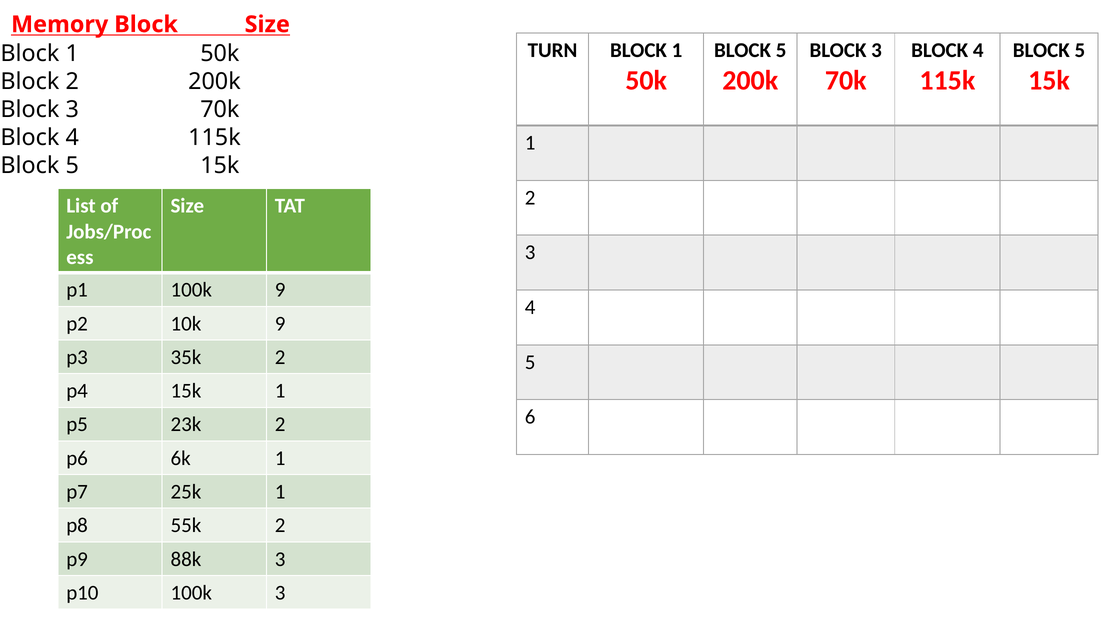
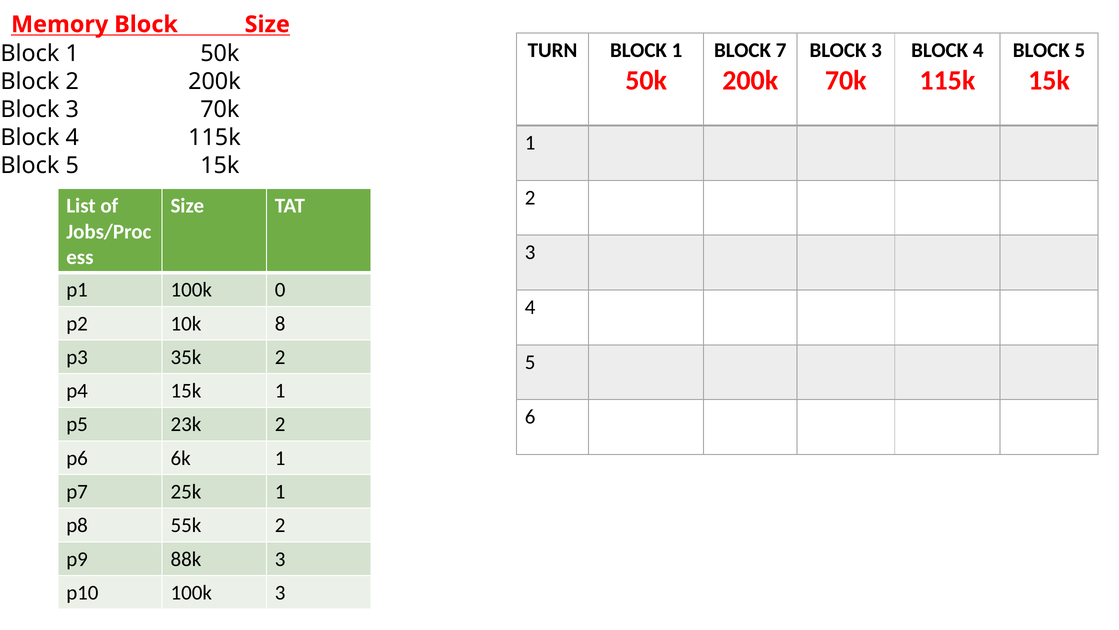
5 at (781, 50): 5 -> 7
100k 9: 9 -> 0
10k 9: 9 -> 8
